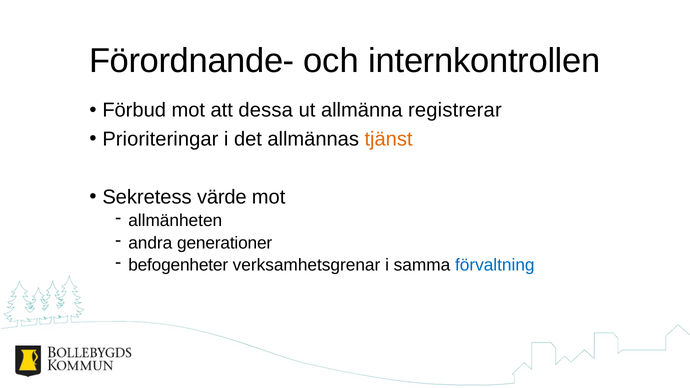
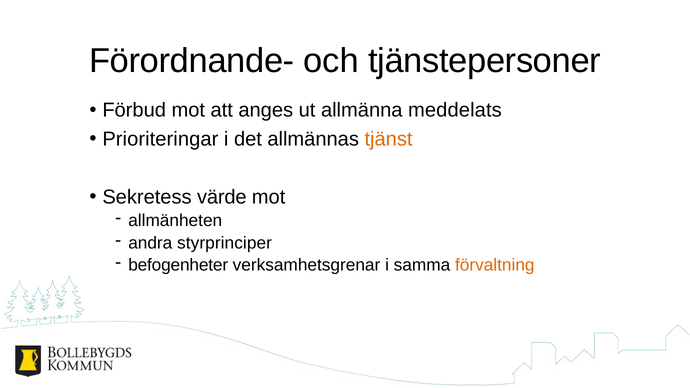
internkontrollen: internkontrollen -> tjänstepersoner
dessa: dessa -> anges
registrerar: registrerar -> meddelats
generationer: generationer -> styrprinciper
förvaltning colour: blue -> orange
